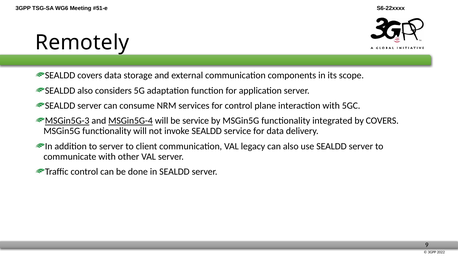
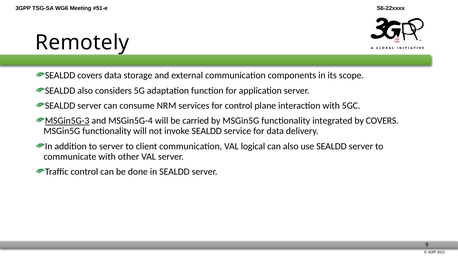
MSGin5G-4 underline: present -> none
be service: service -> carried
legacy: legacy -> logical
